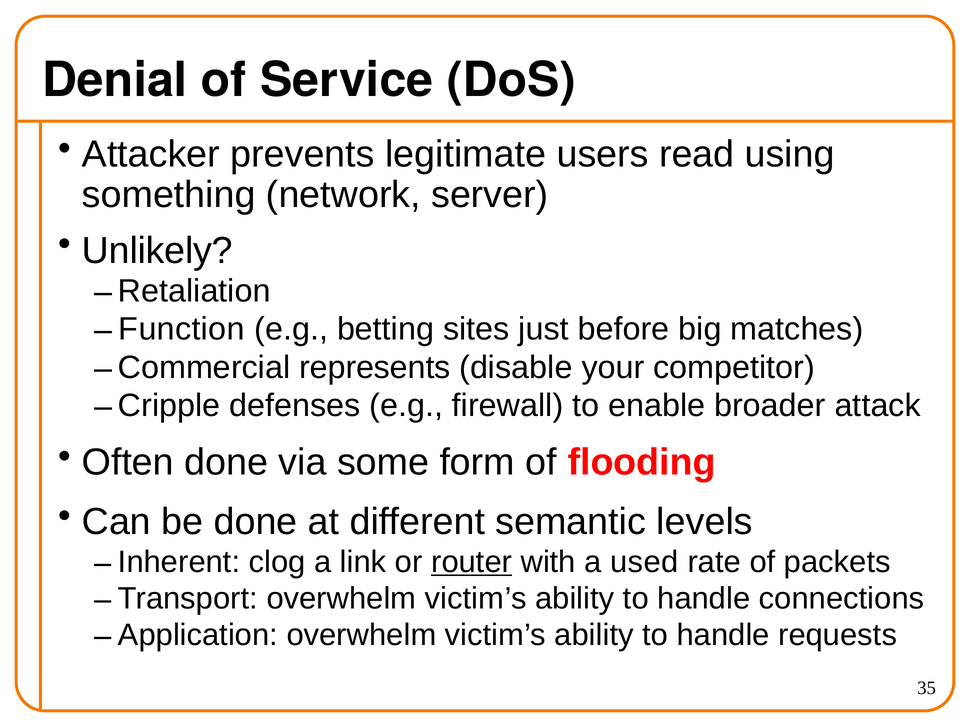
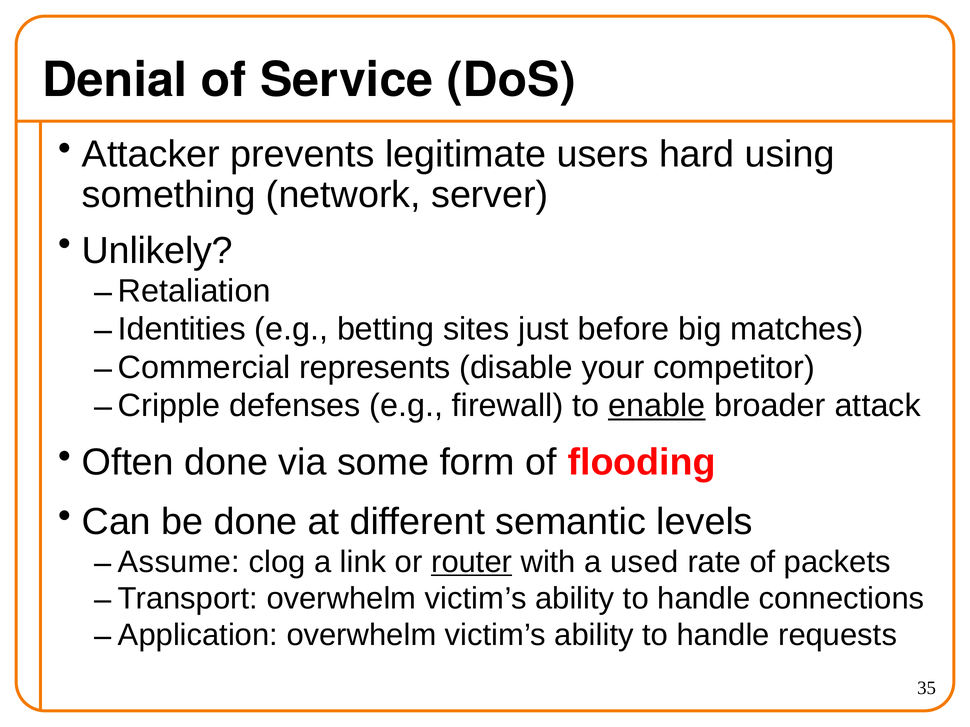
read: read -> hard
Function: Function -> Identities
enable underline: none -> present
Inherent: Inherent -> Assume
